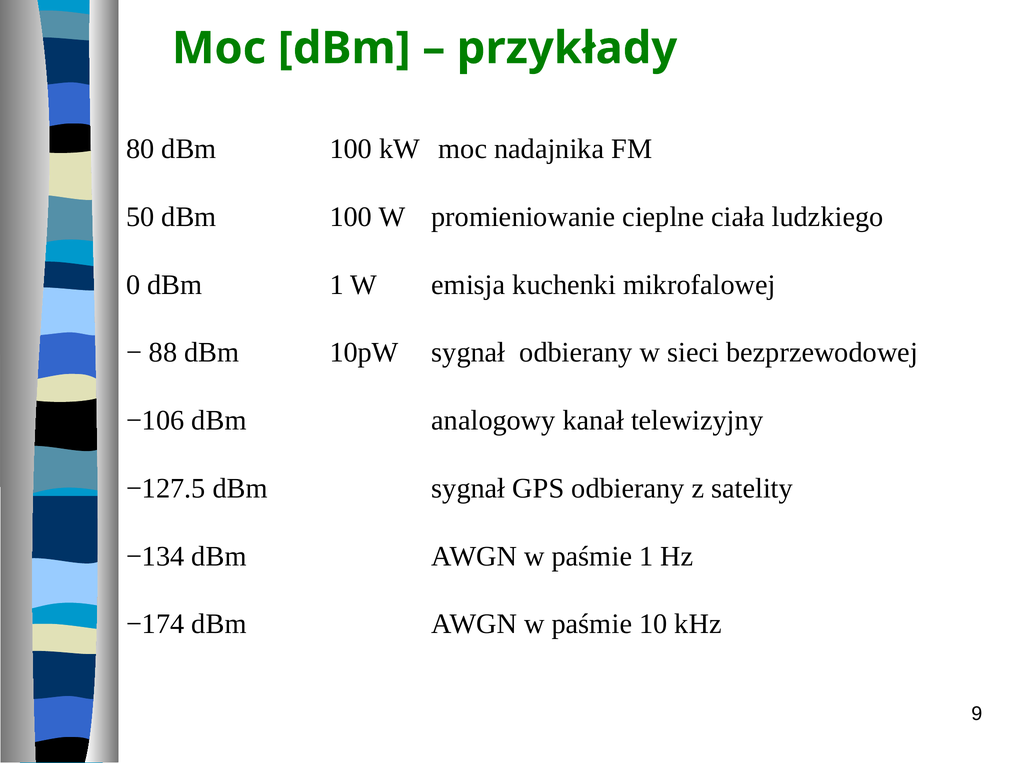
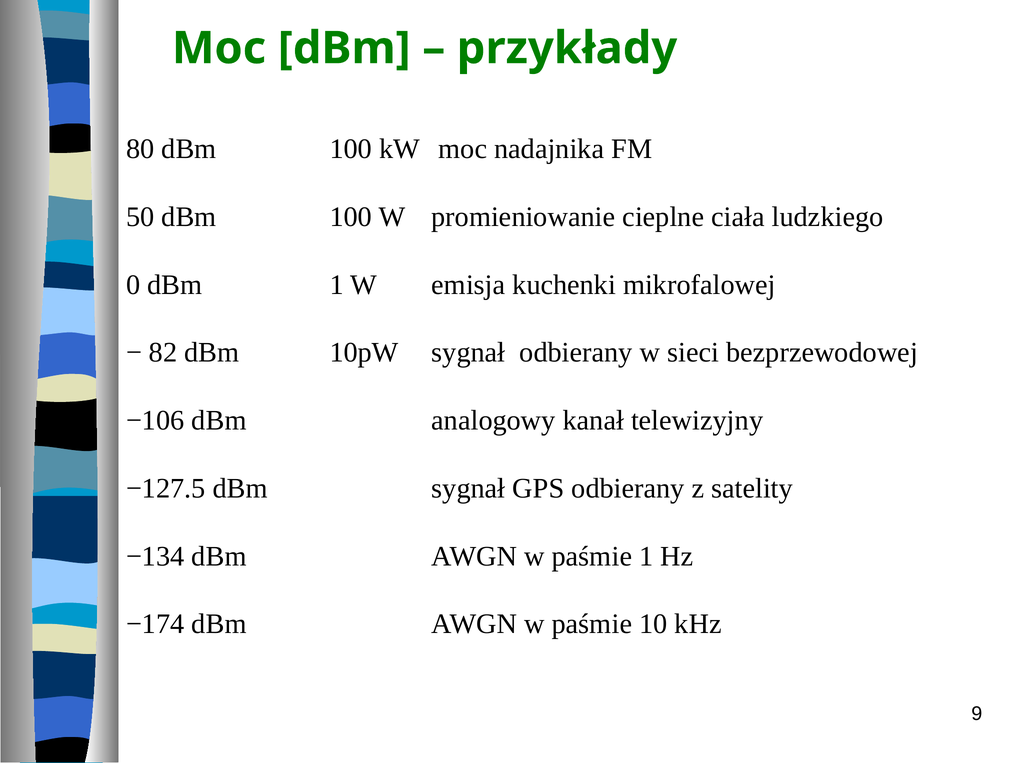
88: 88 -> 82
